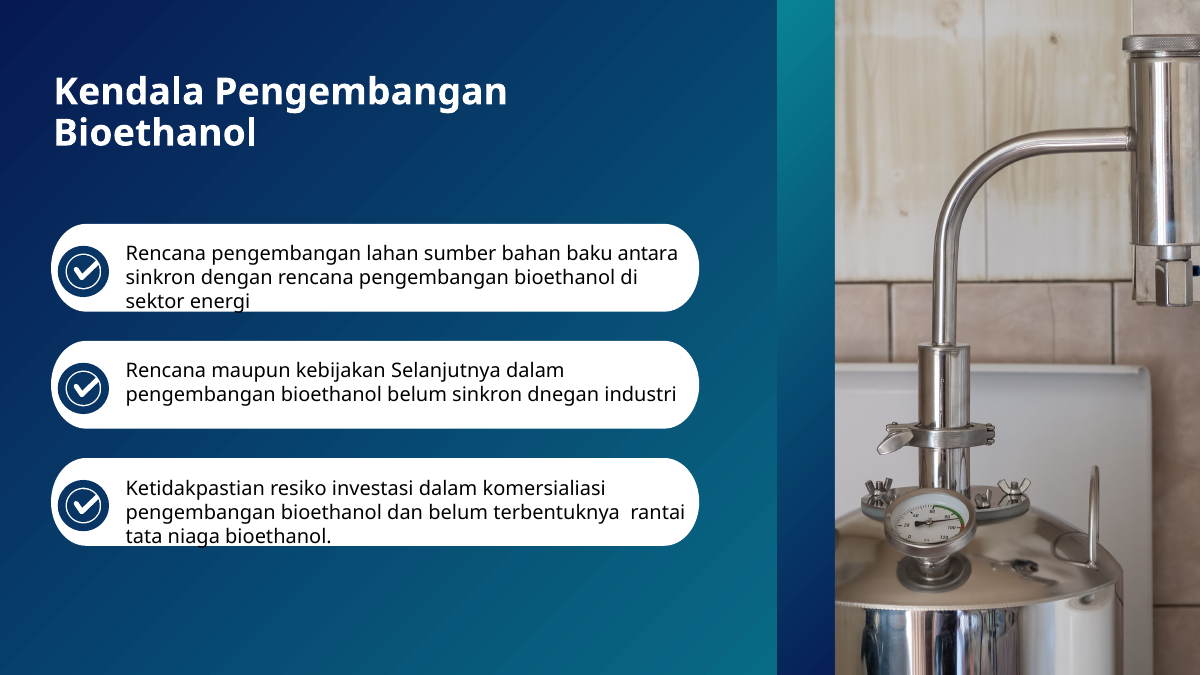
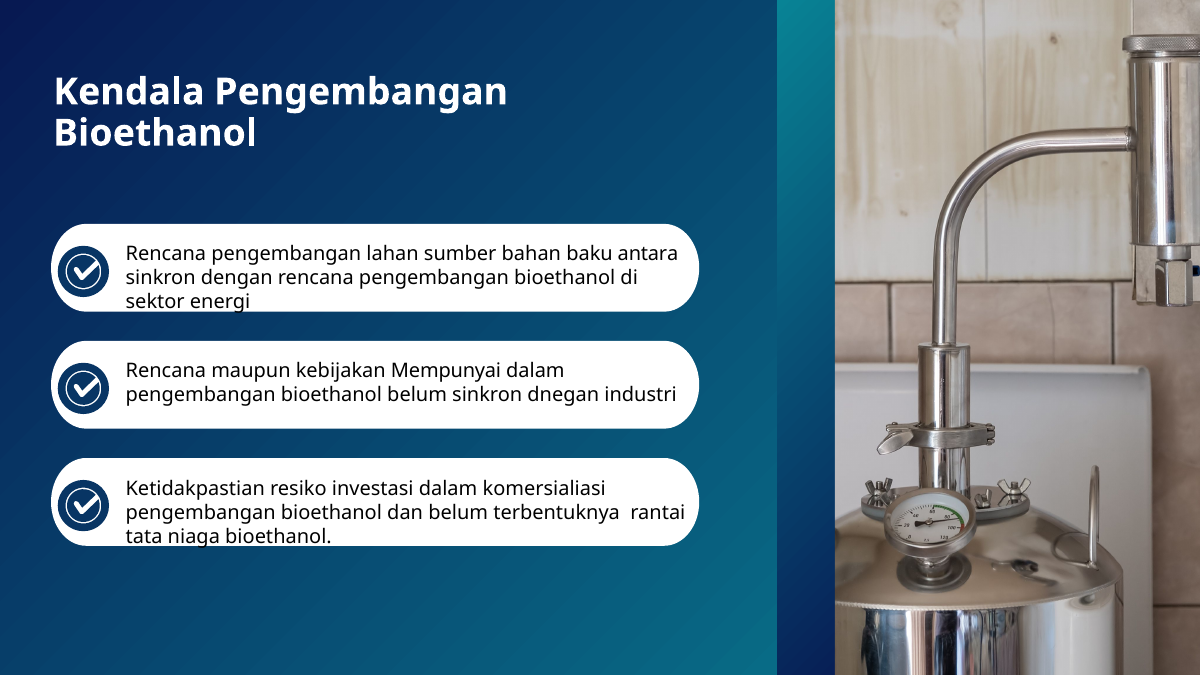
Selanjutnya: Selanjutnya -> Mempunyai
